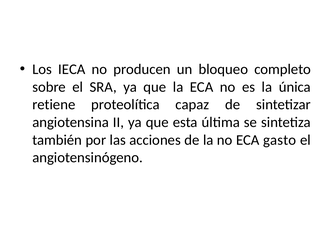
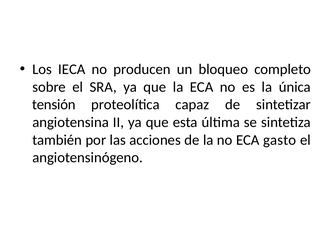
retiene: retiene -> tensión
